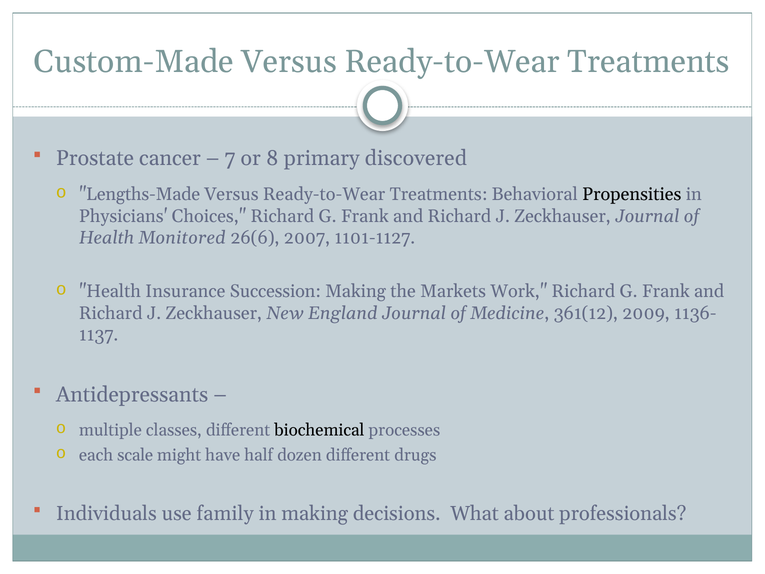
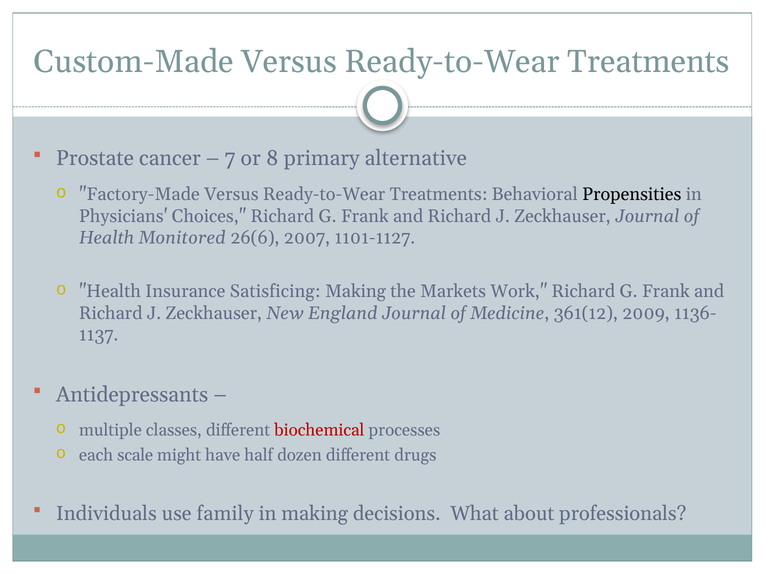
discovered: discovered -> alternative
Lengths-Made: Lengths-Made -> Factory-Made
Succession: Succession -> Satisficing
biochemical colour: black -> red
